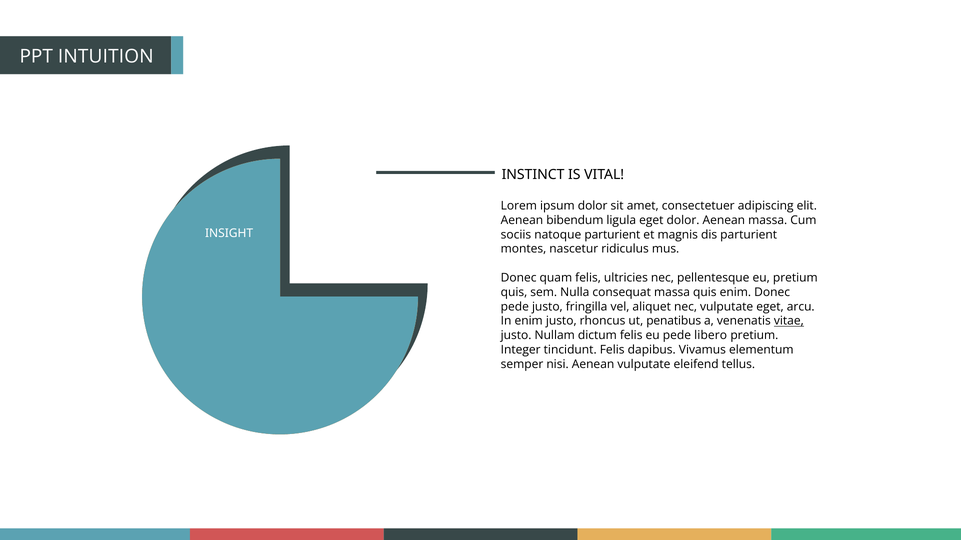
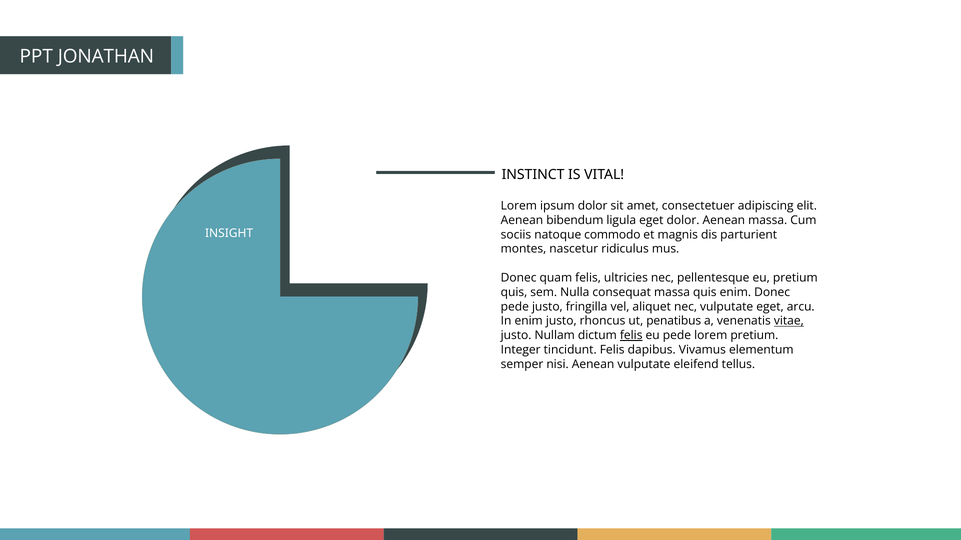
INTUITION: INTUITION -> JONATHAN
natoque parturient: parturient -> commodo
felis at (631, 336) underline: none -> present
pede libero: libero -> lorem
